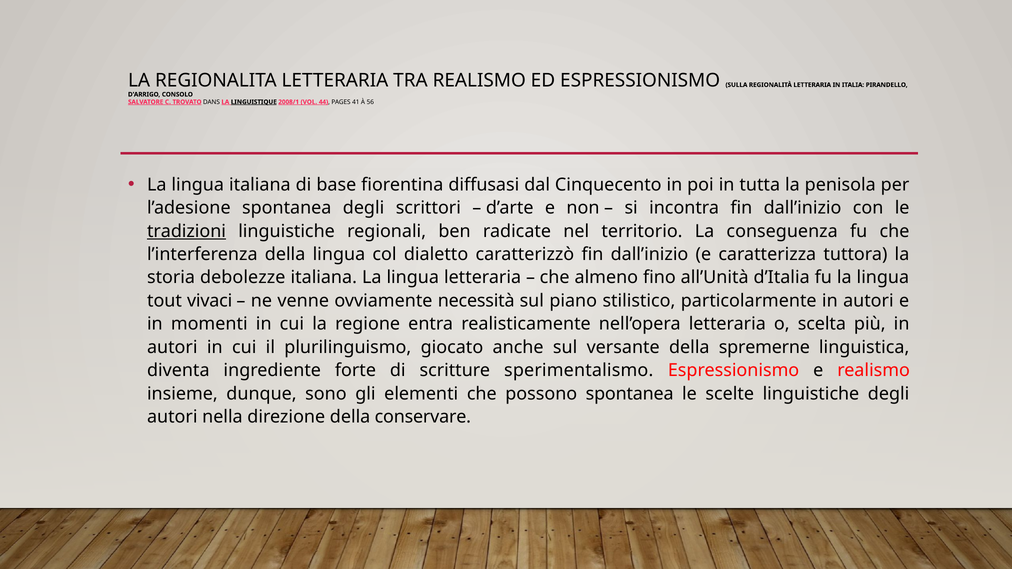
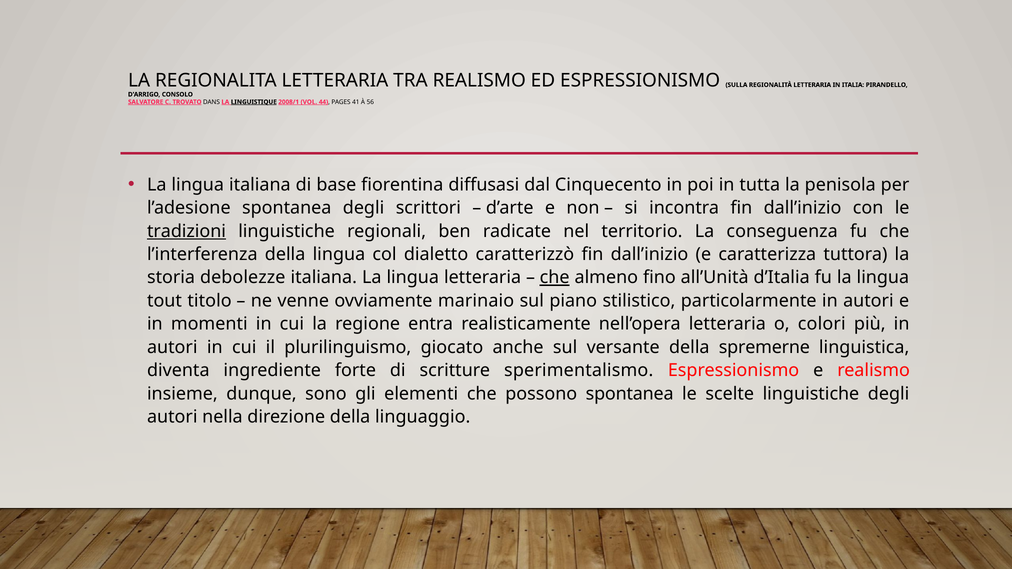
che at (555, 278) underline: none -> present
vivaci: vivaci -> titolo
necessità: necessità -> marinaio
scelta: scelta -> colori
conservare: conservare -> linguaggio
